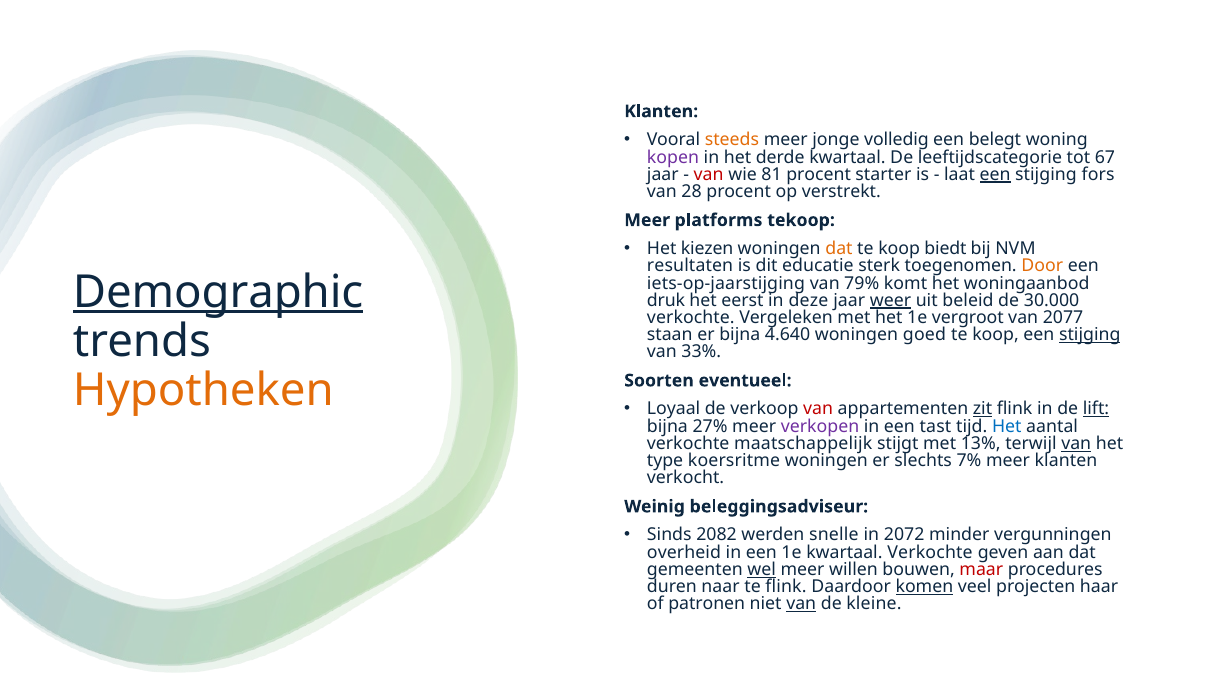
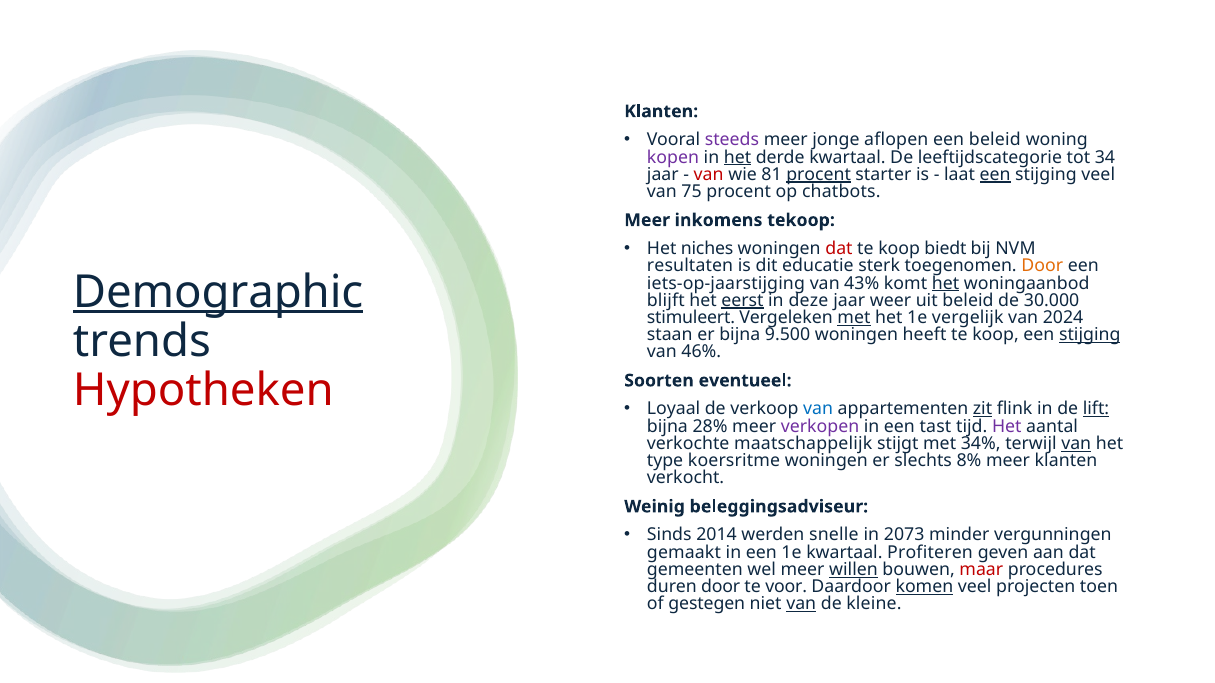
steeds colour: orange -> purple
volledig: volledig -> aflopen
een belegt: belegt -> beleid
het at (737, 157) underline: none -> present
67: 67 -> 34
procent at (819, 174) underline: none -> present
stijging fors: fors -> veel
28: 28 -> 75
verstrekt: verstrekt -> chatbots
platforms: platforms -> inkomens
kiezen: kiezen -> niches
dat at (839, 249) colour: orange -> red
79%: 79% -> 43%
het at (946, 283) underline: none -> present
druk: druk -> blijft
eerst underline: none -> present
weer underline: present -> none
verkochte at (691, 318): verkochte -> stimuleert
met at (854, 318) underline: none -> present
vergroot: vergroot -> vergelijk
2077: 2077 -> 2024
4.640: 4.640 -> 9.500
goed: goed -> heeft
33%: 33% -> 46%
Hypotheken colour: orange -> red
van at (818, 409) colour: red -> blue
27%: 27% -> 28%
Het at (1007, 427) colour: blue -> purple
13%: 13% -> 34%
7%: 7% -> 8%
2082: 2082 -> 2014
2072: 2072 -> 2073
overheid: overheid -> gemaakt
kwartaal Verkochte: Verkochte -> Profiteren
wel underline: present -> none
willen underline: none -> present
duren naar: naar -> door
te flink: flink -> voor
haar: haar -> toen
patronen: patronen -> gestegen
